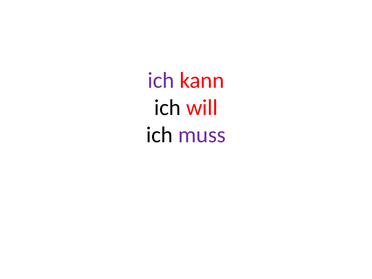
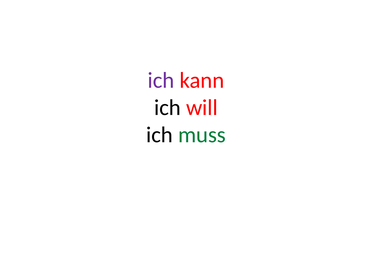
muss colour: purple -> green
